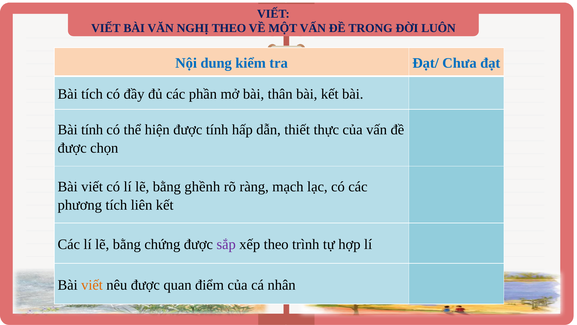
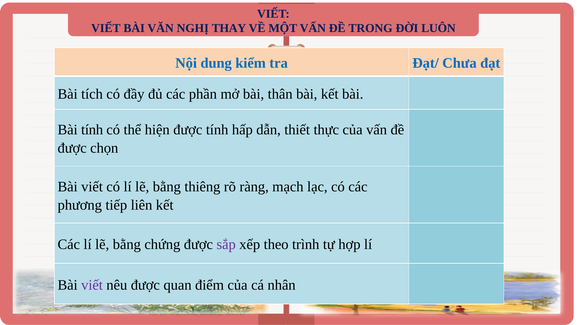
NGHỊ THEO: THEO -> THAY
ghềnh: ghềnh -> thiêng
phương tích: tích -> tiếp
viết at (92, 285) colour: orange -> purple
